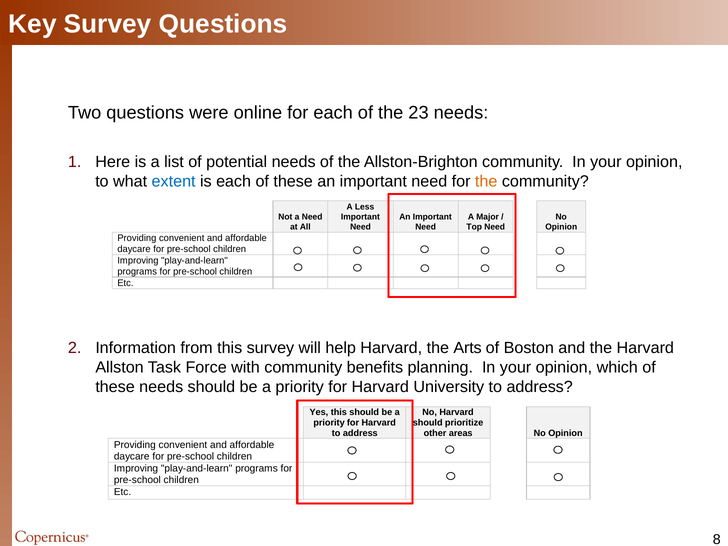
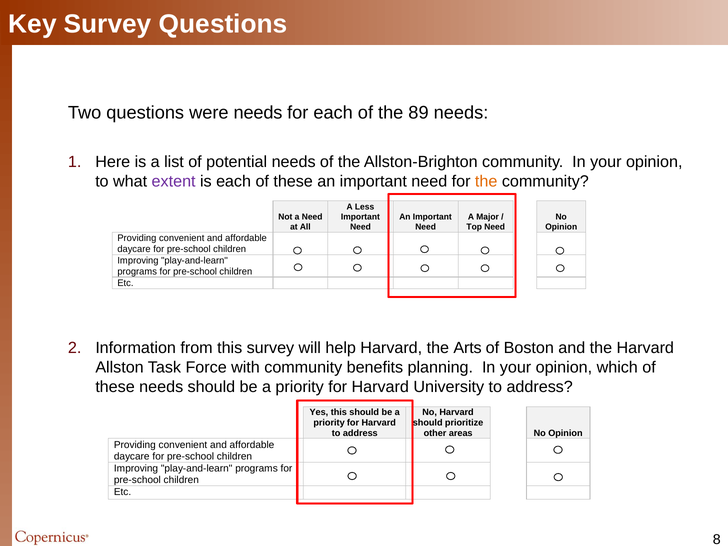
were online: online -> needs
23: 23 -> 89
extent colour: blue -> purple
